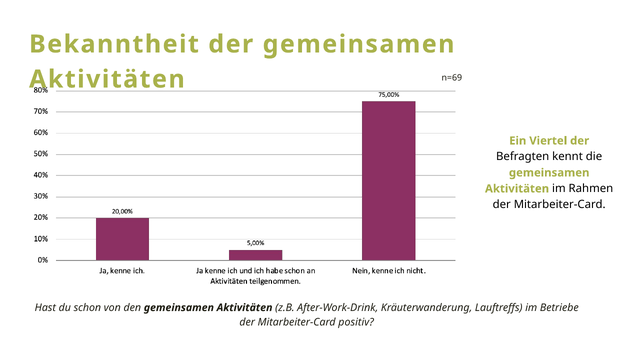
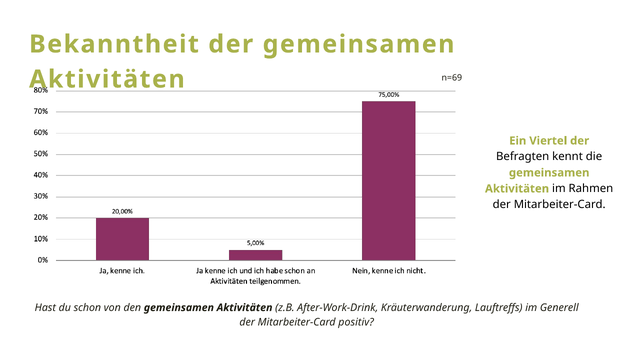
Betriebe: Betriebe -> Generell
